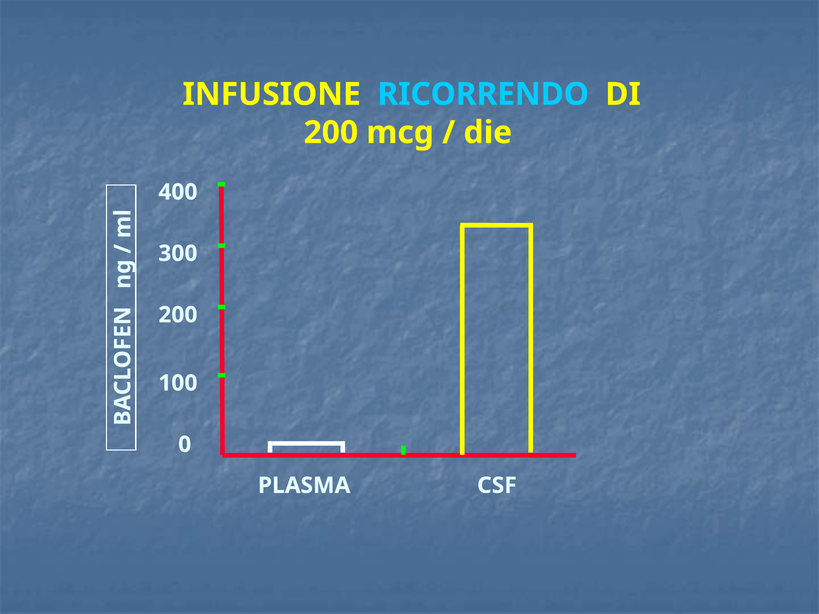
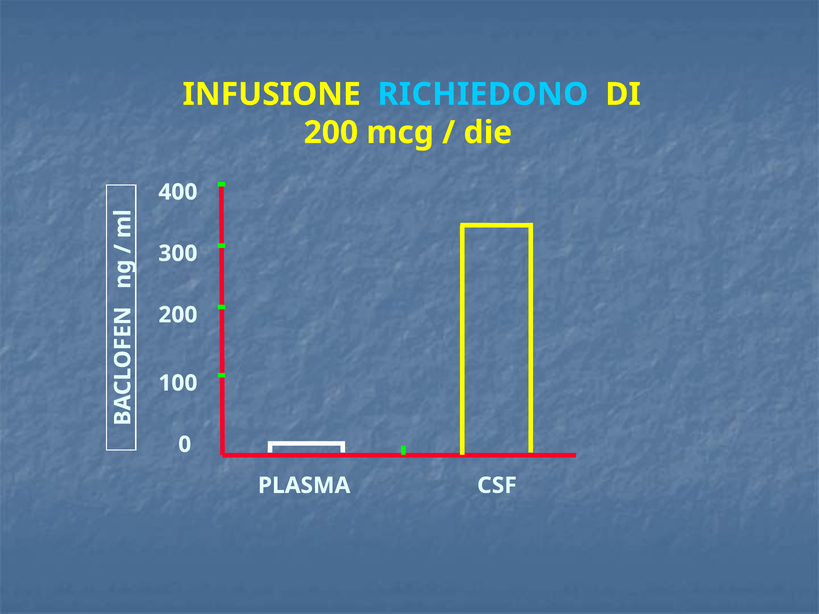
RICORRENDO: RICORRENDO -> RICHIEDONO
